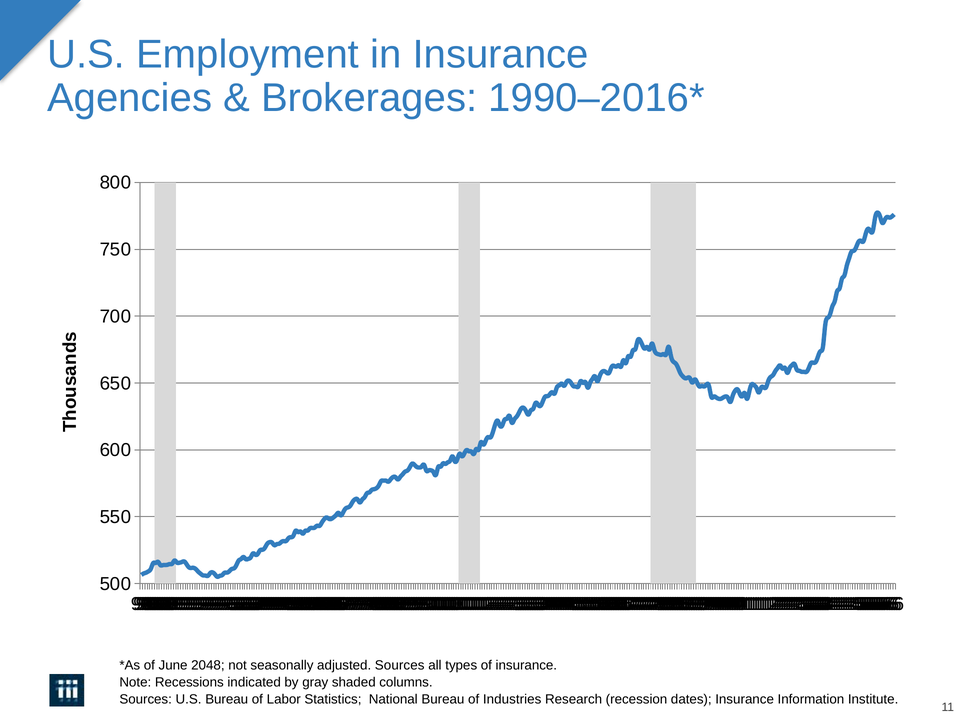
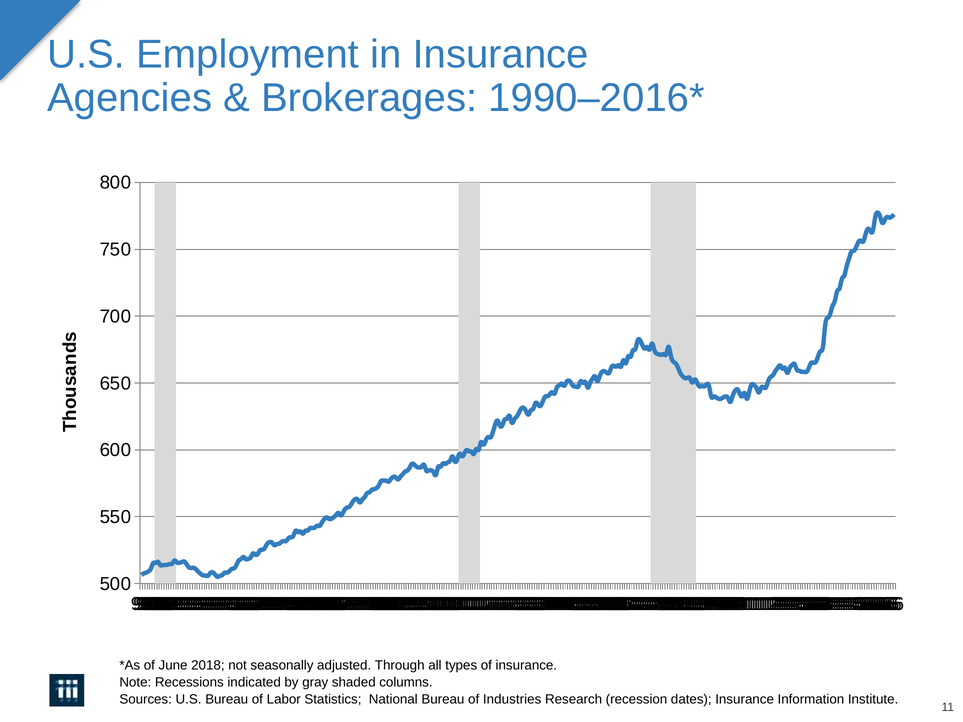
2048: 2048 -> 2018
adjusted Sources: Sources -> Through
